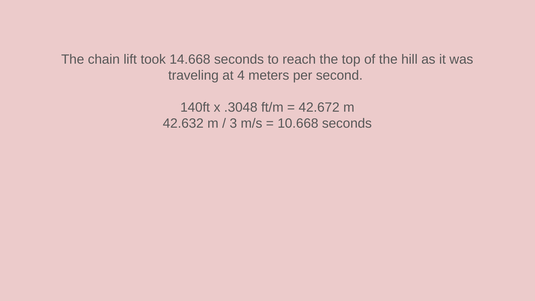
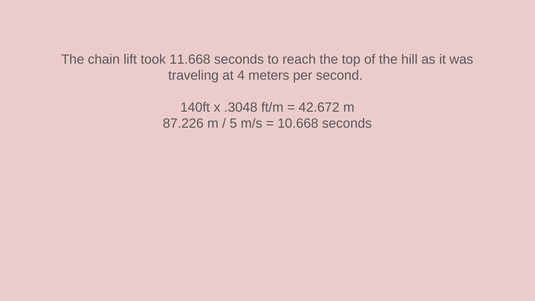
14.668: 14.668 -> 11.668
42.632: 42.632 -> 87.226
3: 3 -> 5
